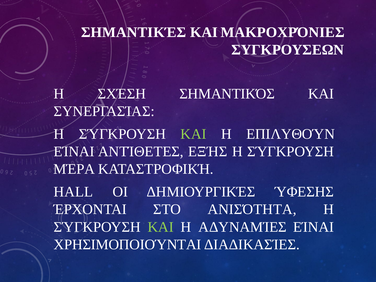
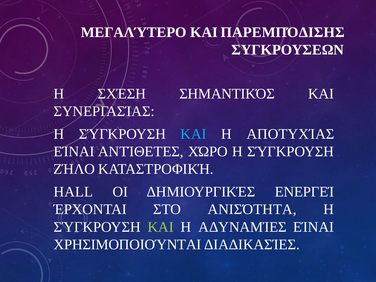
ΣΗΜΑΝΤΙΚΈΣ: ΣΗΜΑΝΤΙΚΈΣ -> ΜΕΓΑΛΎΤΕΡΟ
ΜΑΚΡΟΧΡΌΝΙΕΣ: ΜΑΚΡΟΧΡΌΝΙΕΣ -> ΠΑΡΕΜΠΌΔΙΣΗΣ
ΚΑΙ at (193, 134) colour: light green -> light blue
ΕΠΙΛΥΘΟΎΝ: ΕΠΙΛΥΘΟΎΝ -> ΑΠΟΤΥΧΊΑΣ
ΕΞΉΣ: ΕΞΉΣ -> ΧΏΡΟ
ΜΈΡΑ: ΜΈΡΑ -> ΖΉΛΟ
ΎΦΕΣΗΣ: ΎΦΕΣΗΣ -> ΕΝΕΡΓΕΊ
